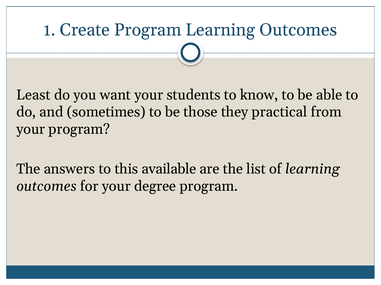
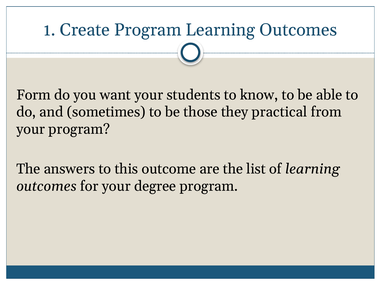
Least: Least -> Form
available: available -> outcome
